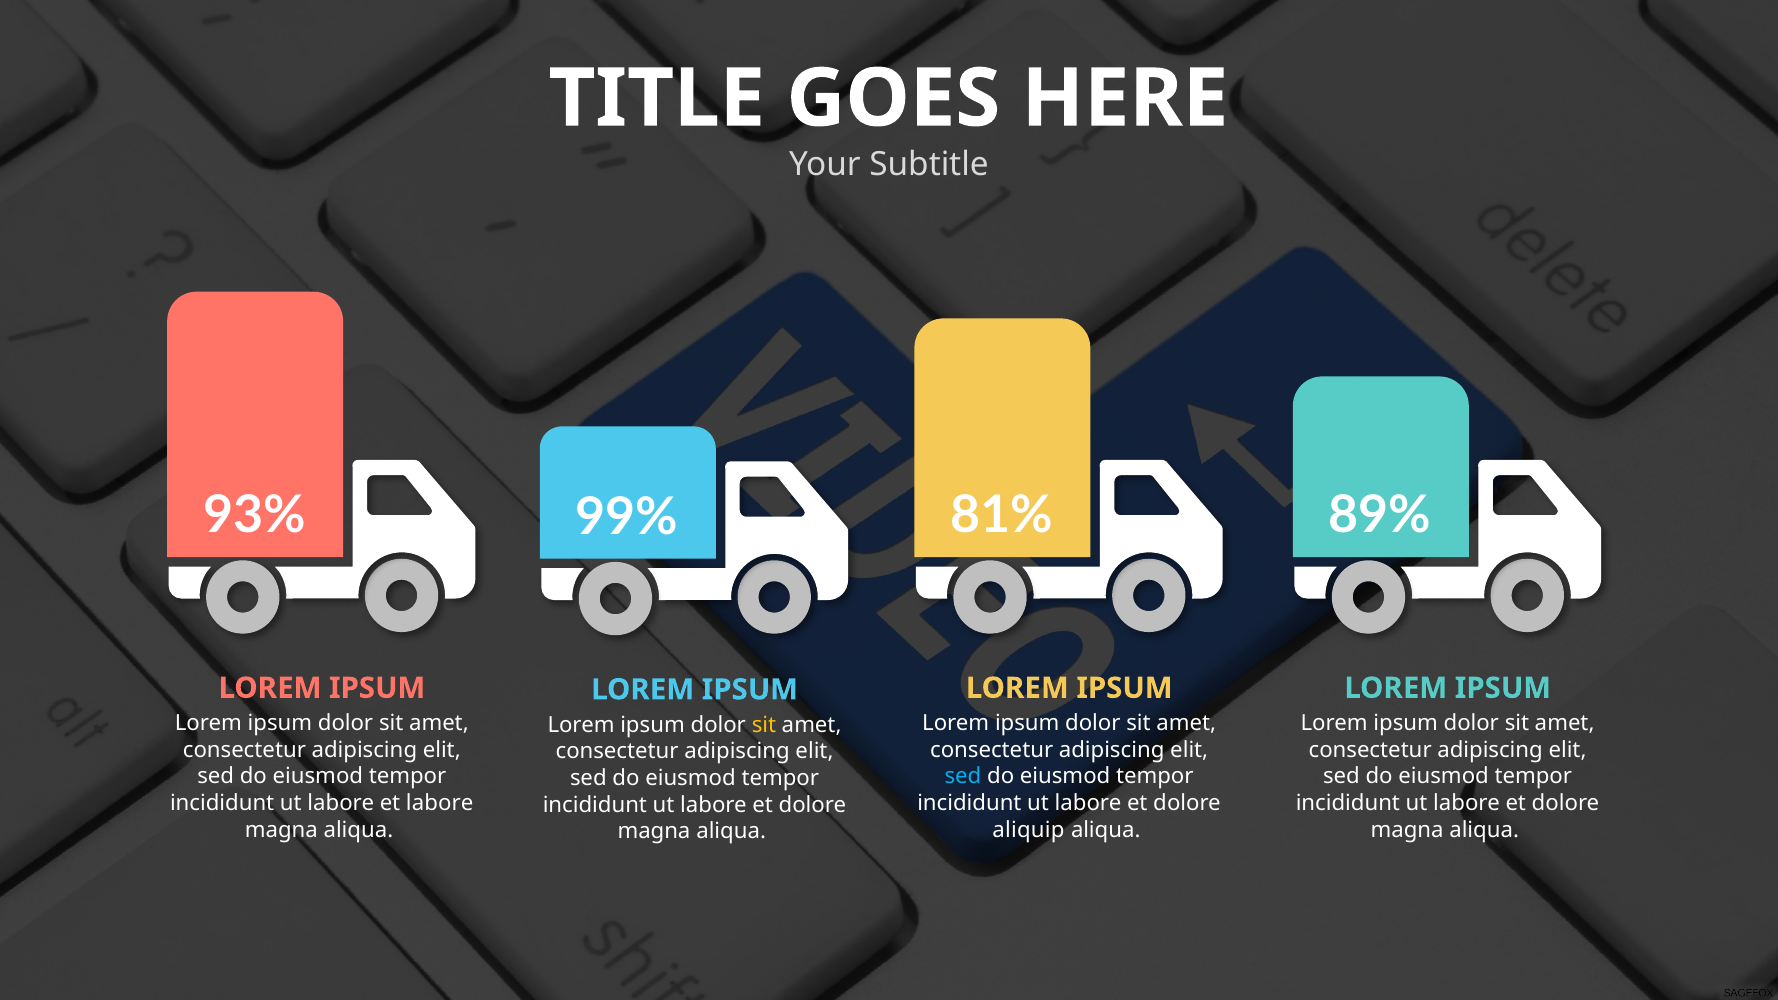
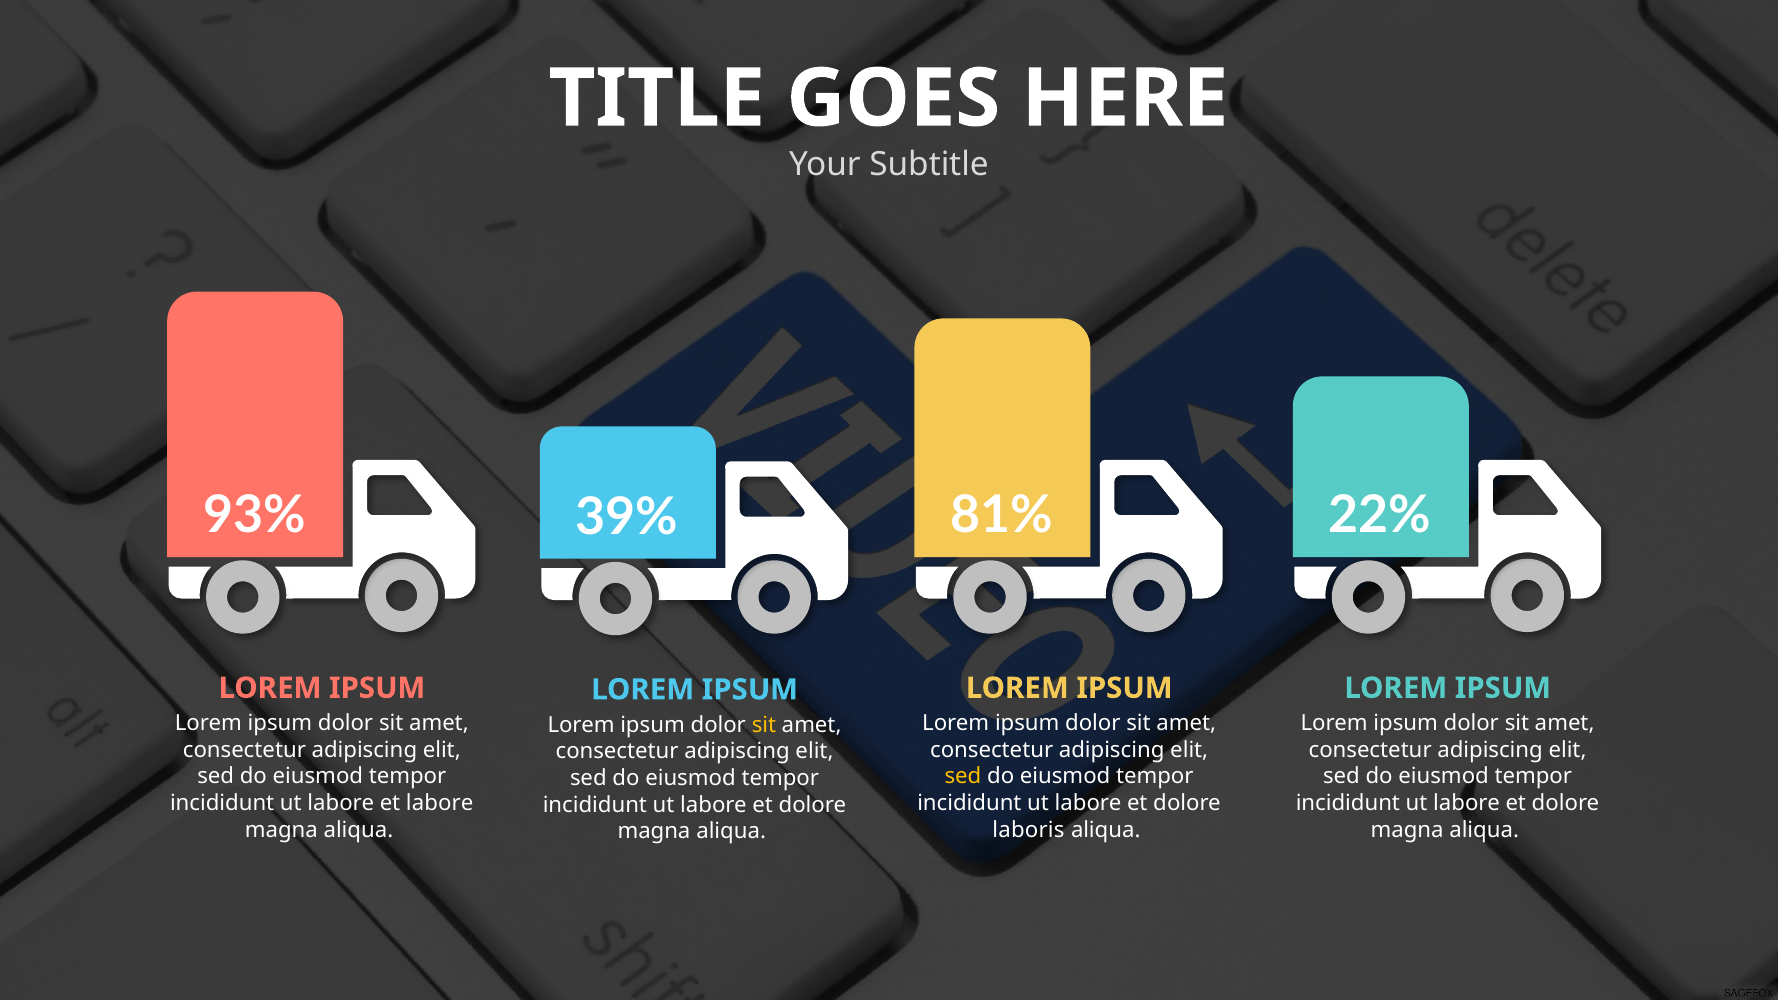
89%: 89% -> 22%
99%: 99% -> 39%
sed at (963, 777) colour: light blue -> yellow
aliquip: aliquip -> laboris
